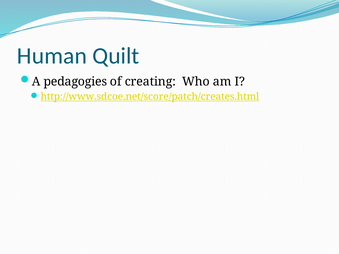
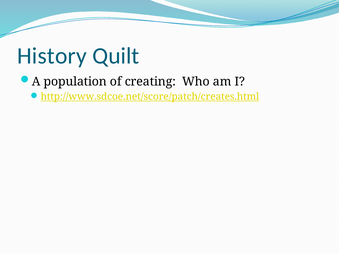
Human: Human -> History
pedagogies: pedagogies -> population
